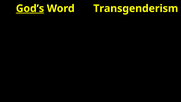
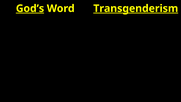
Transgenderism underline: none -> present
